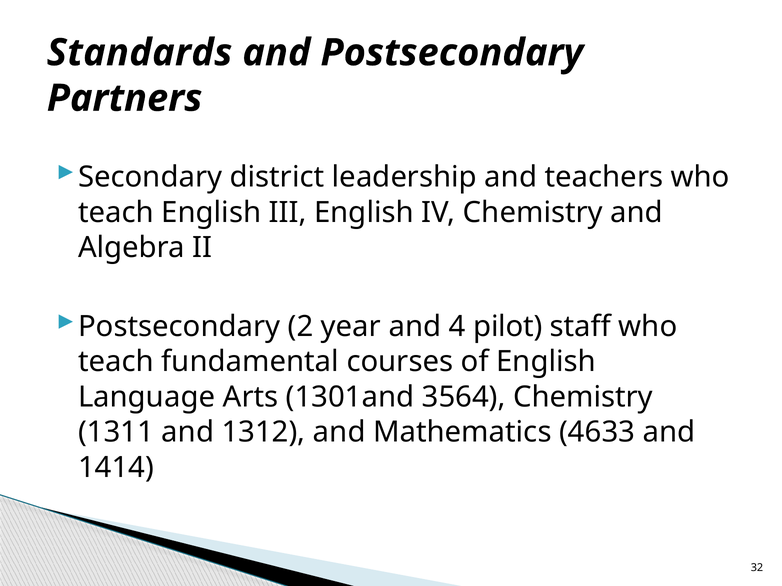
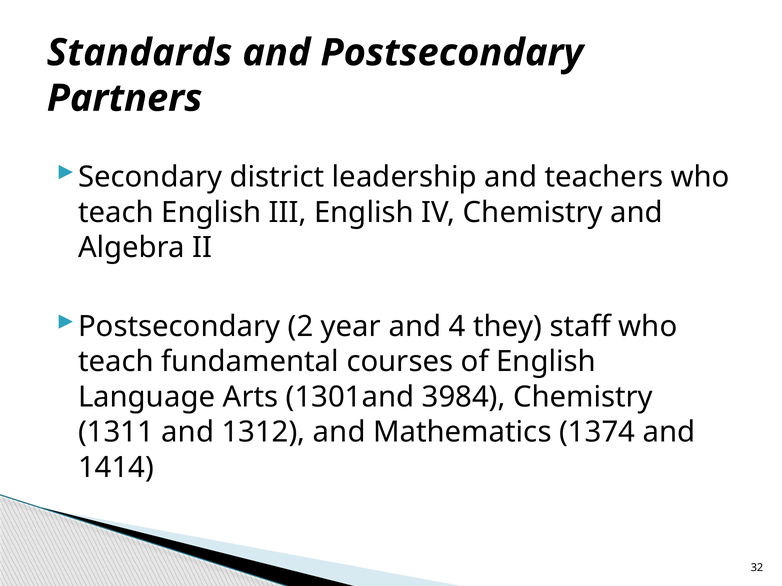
pilot: pilot -> they
3564: 3564 -> 3984
4633: 4633 -> 1374
